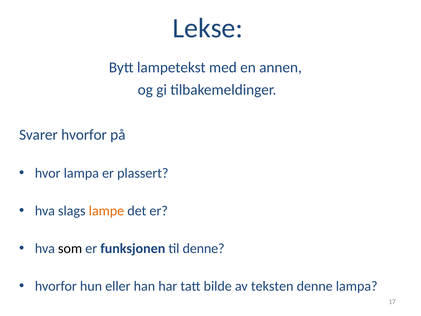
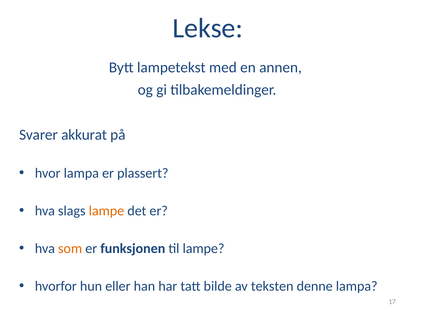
Svarer hvorfor: hvorfor -> akkurat
som colour: black -> orange
til denne: denne -> lampe
